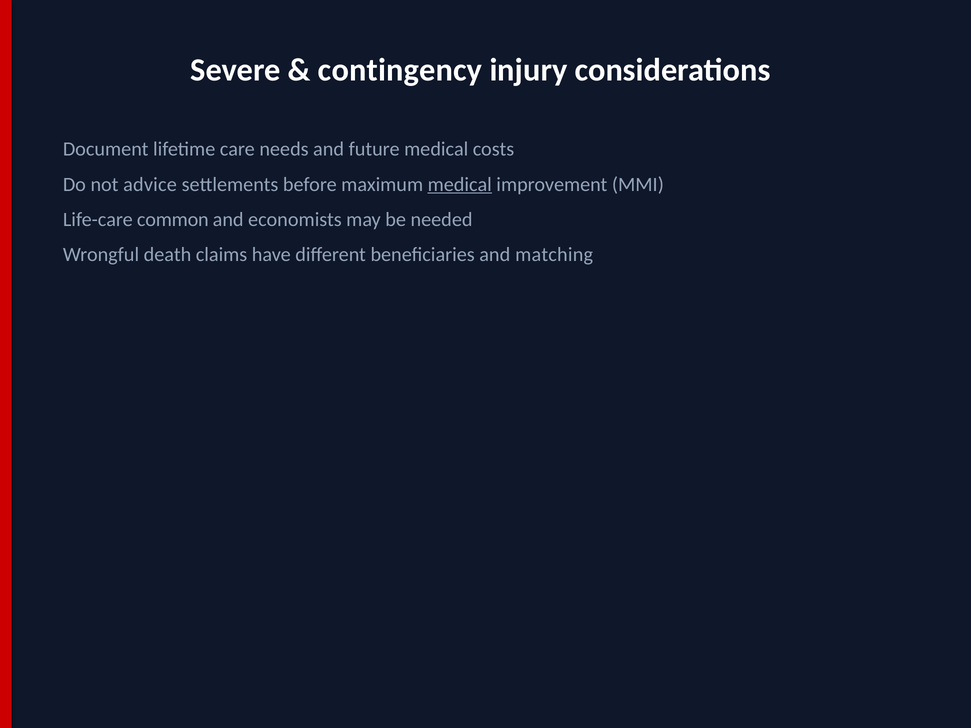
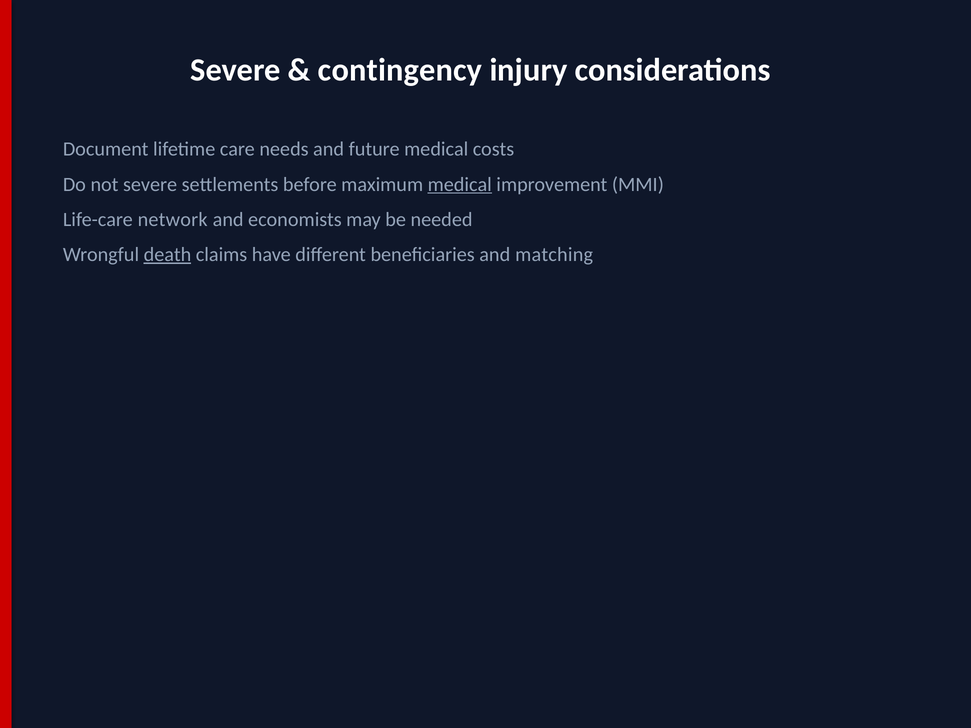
not advice: advice -> severe
common: common -> network
death underline: none -> present
